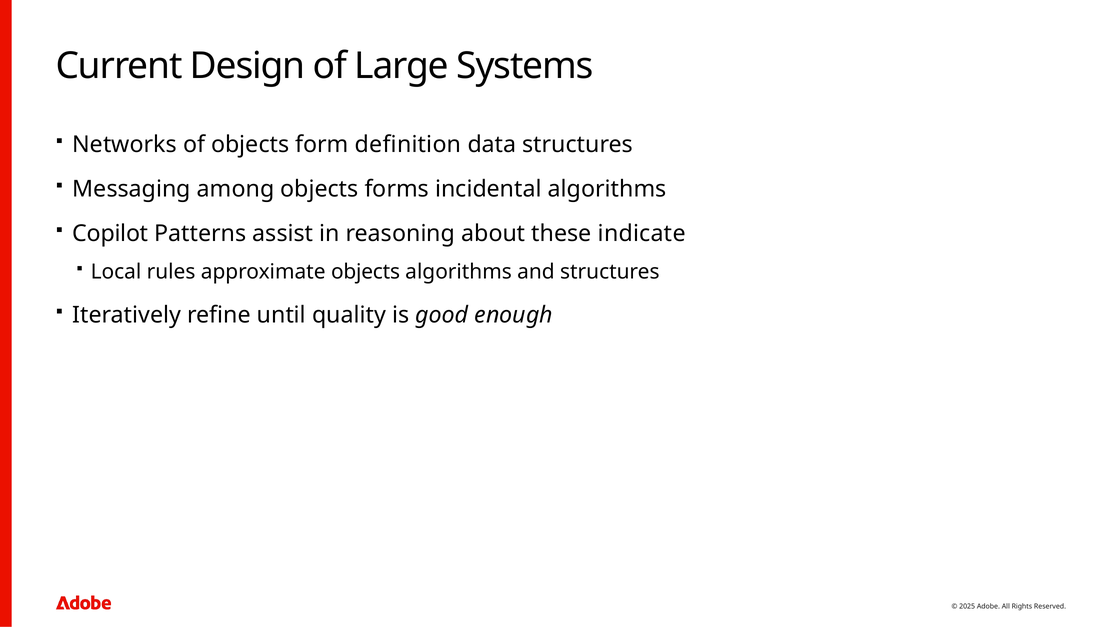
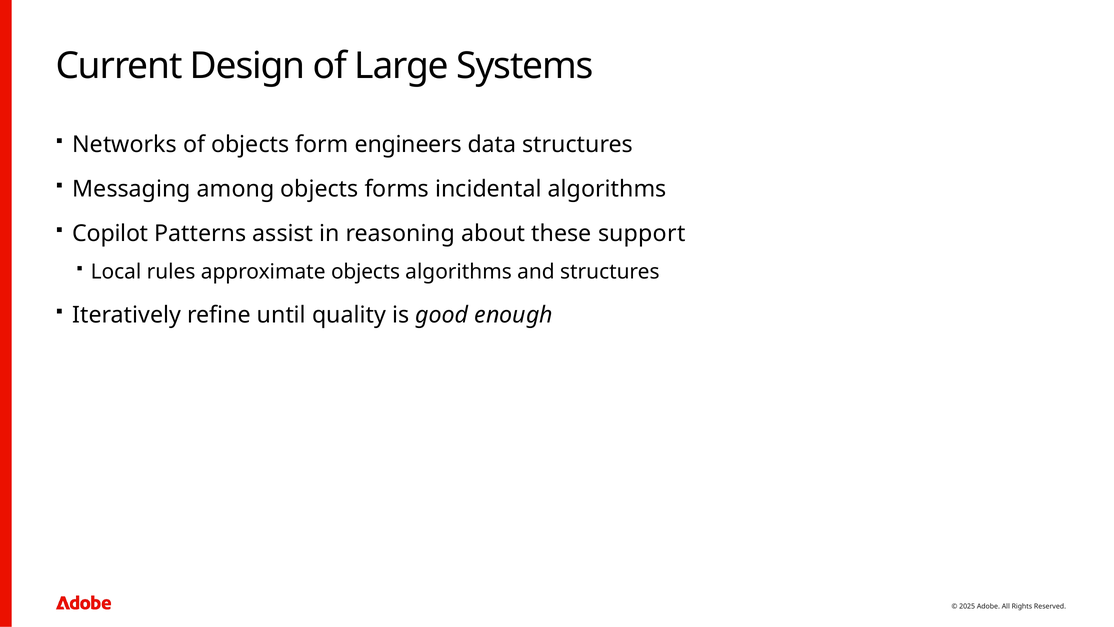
definition: definition -> engineers
indicate: indicate -> support
